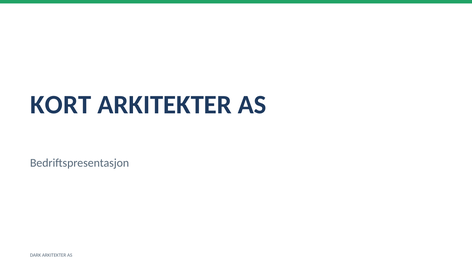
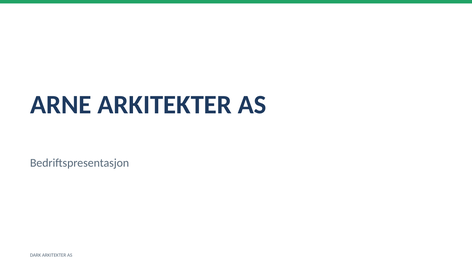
KORT: KORT -> ARNE
